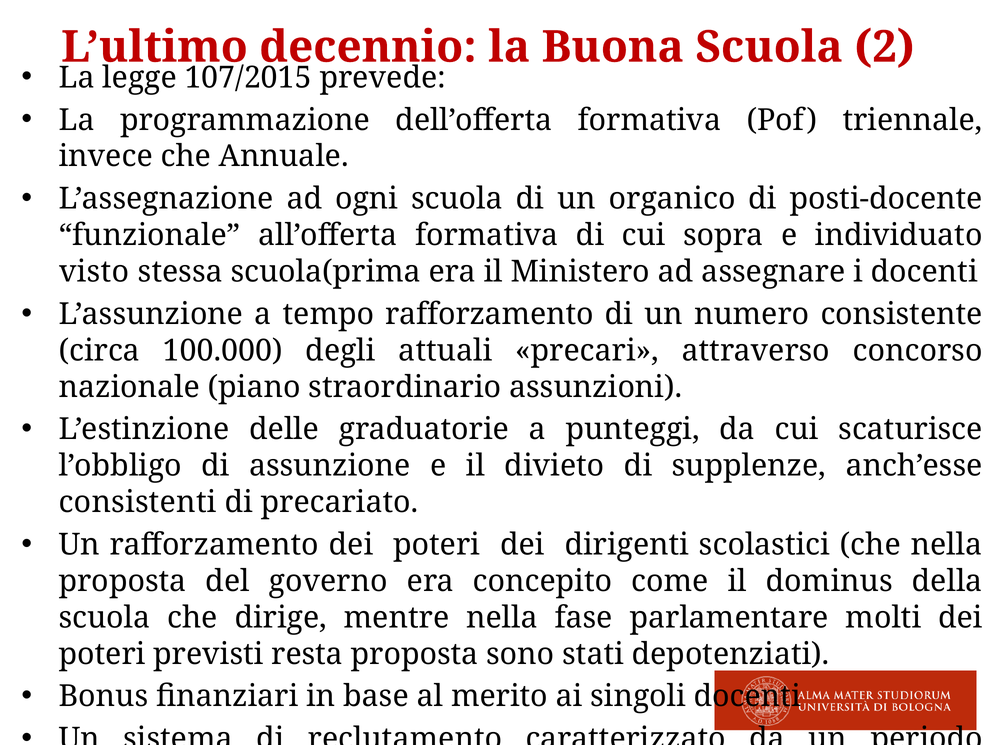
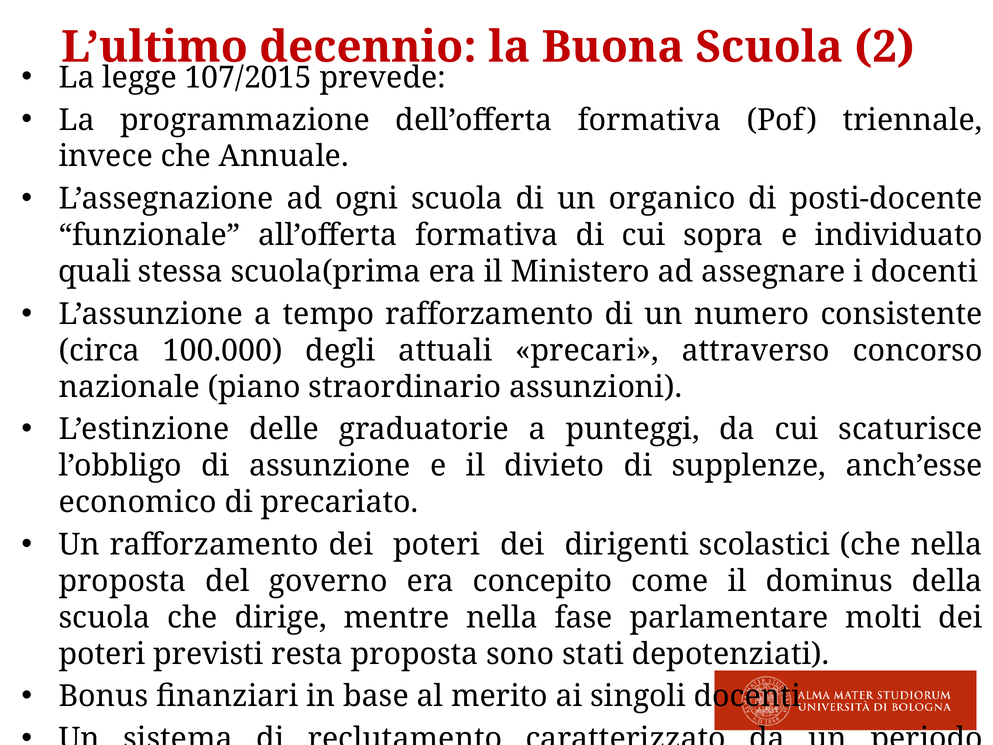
visto: visto -> quali
consistenti: consistenti -> economico
